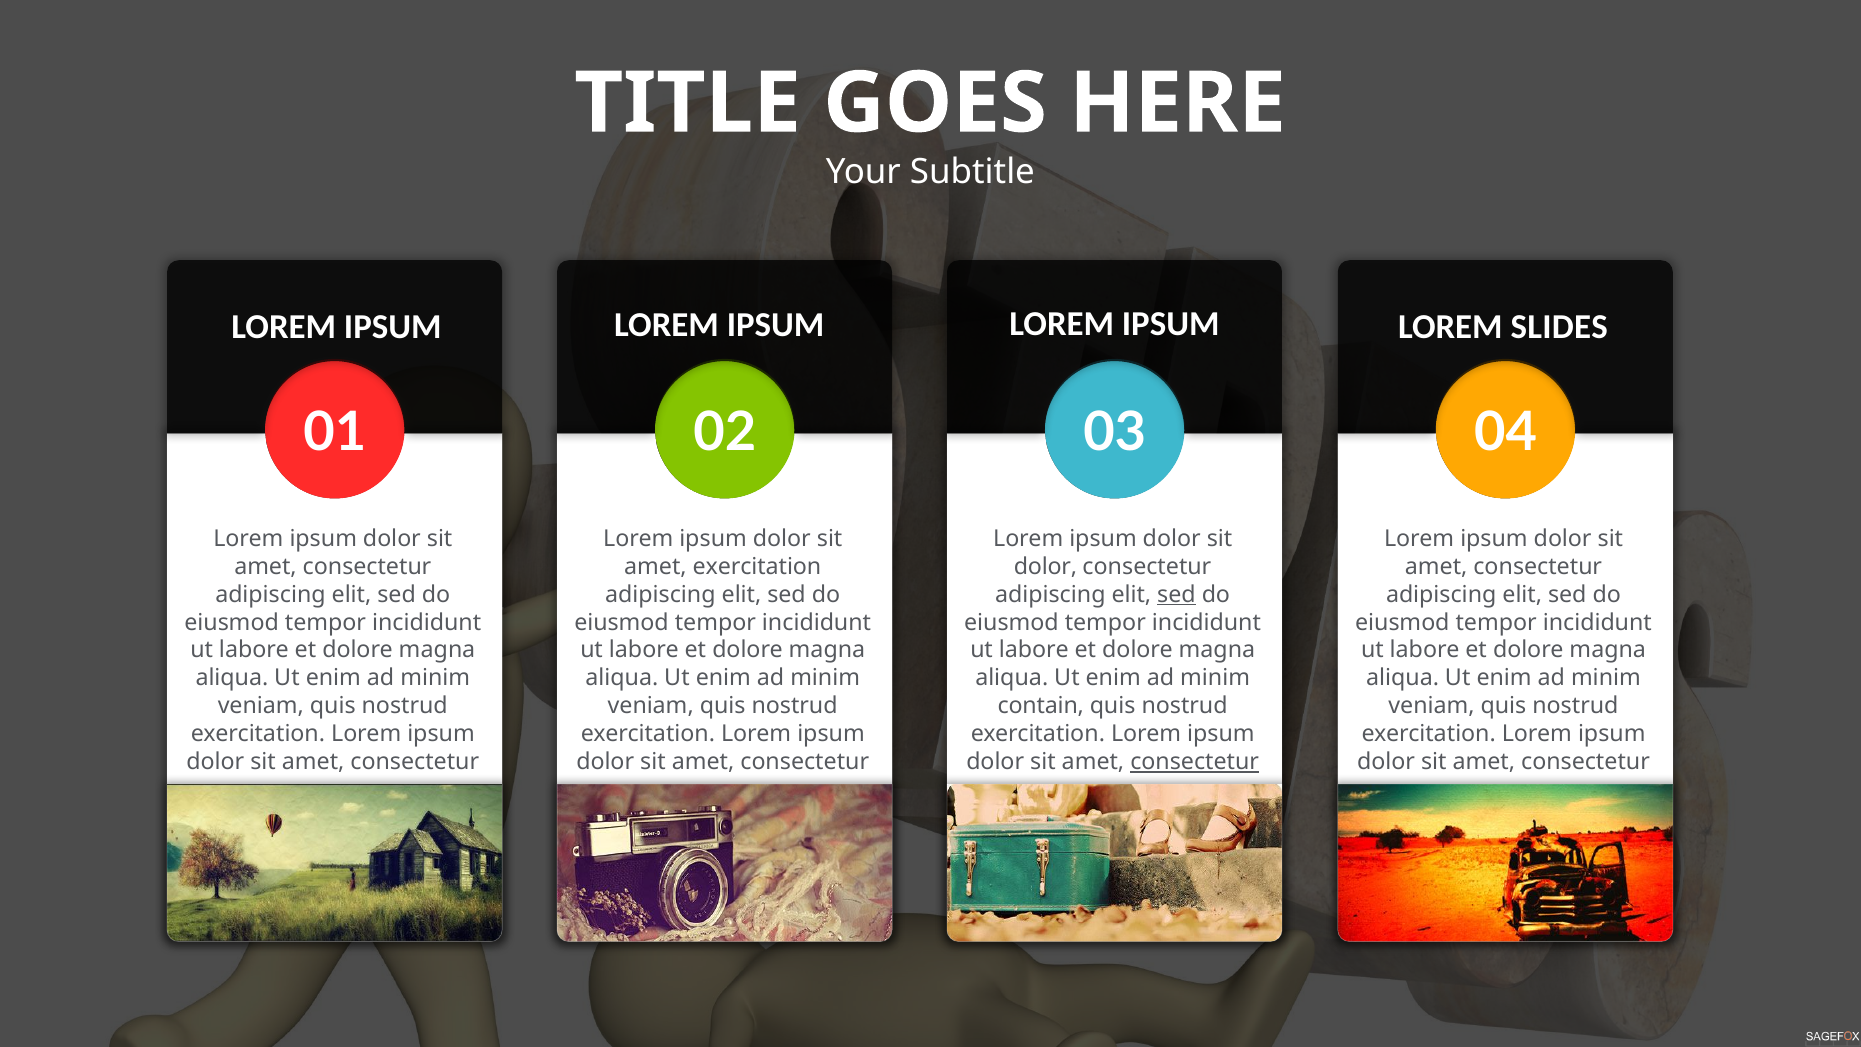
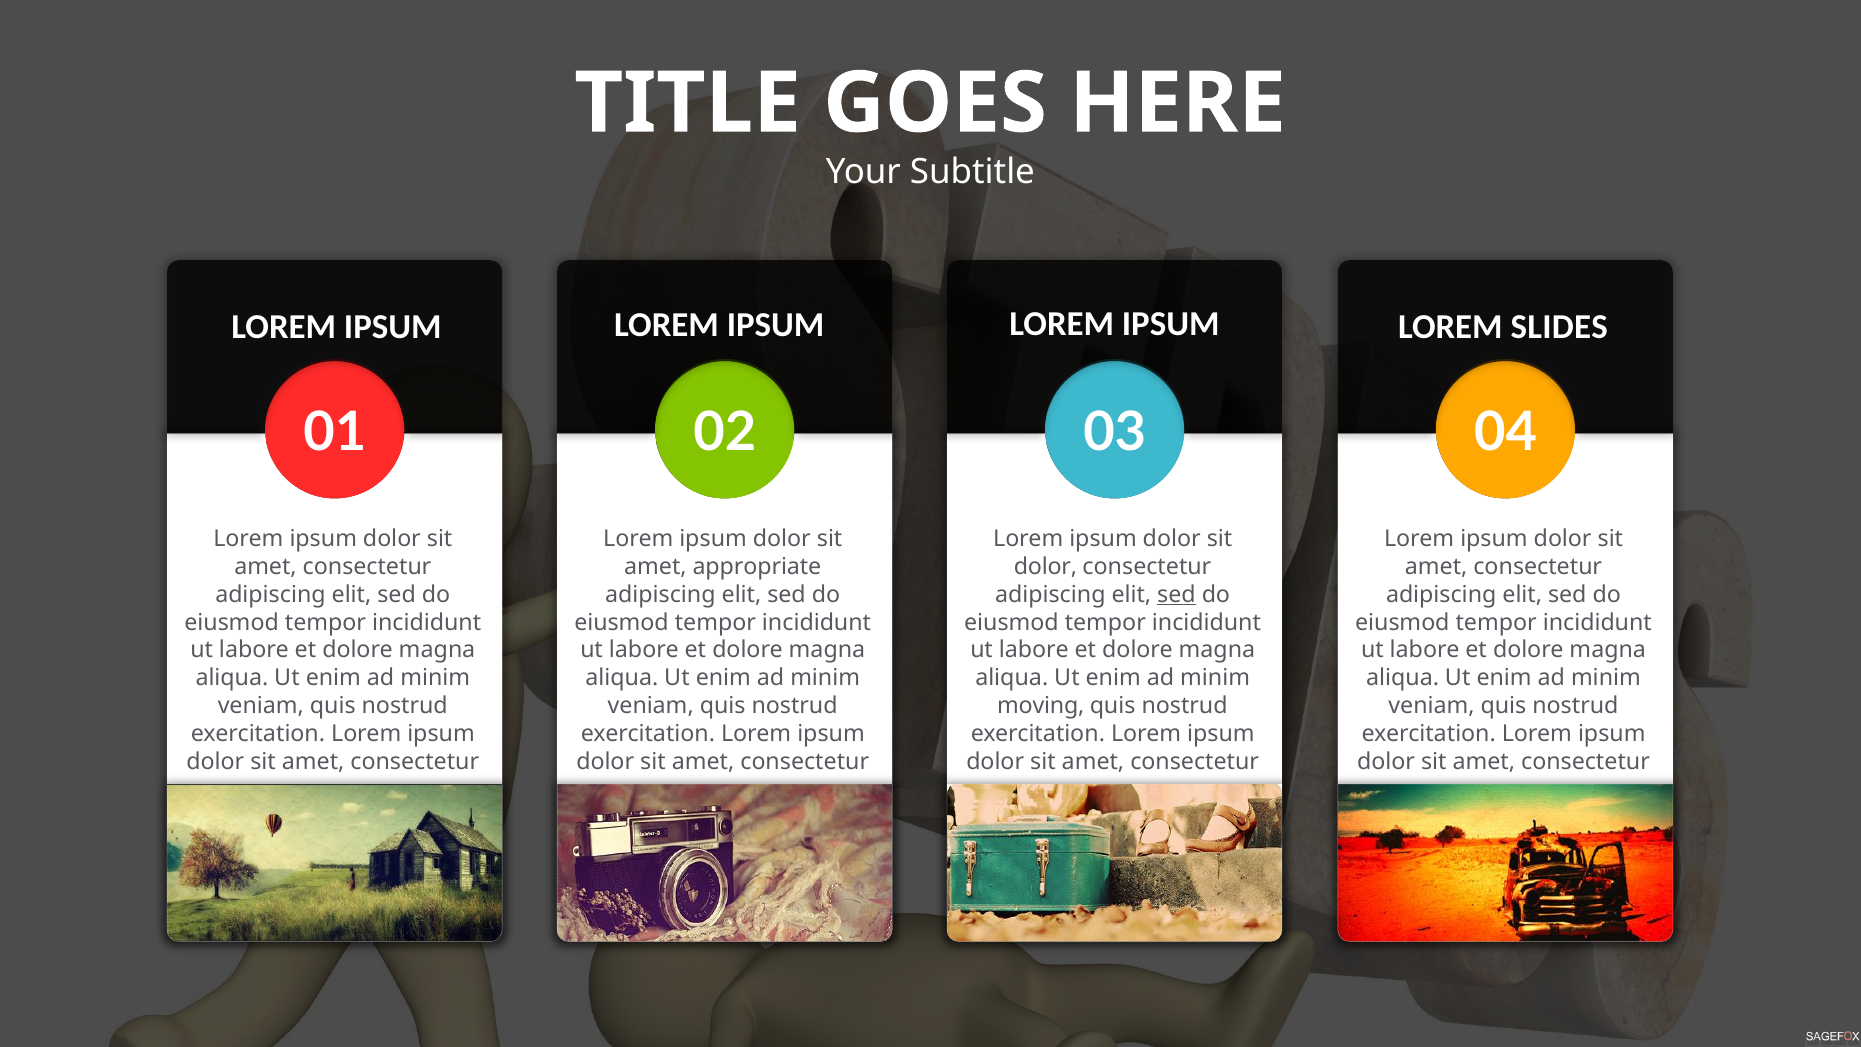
amet exercitation: exercitation -> appropriate
contain: contain -> moving
consectetur at (1195, 762) underline: present -> none
